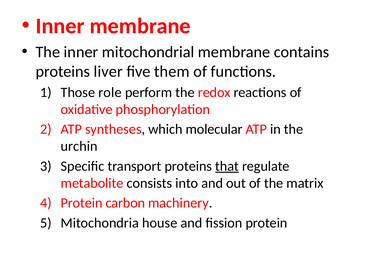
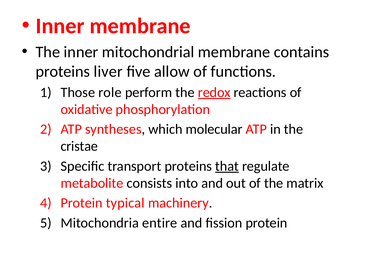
them: them -> allow
redox underline: none -> present
urchin: urchin -> cristae
carbon: carbon -> typical
house: house -> entire
